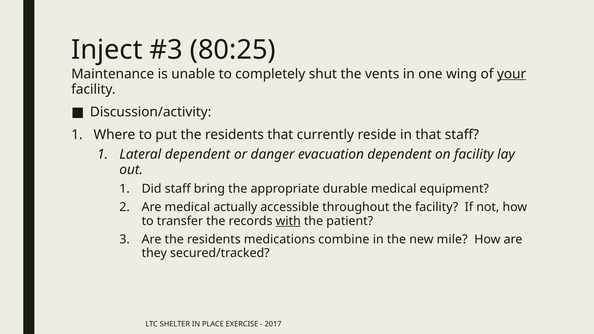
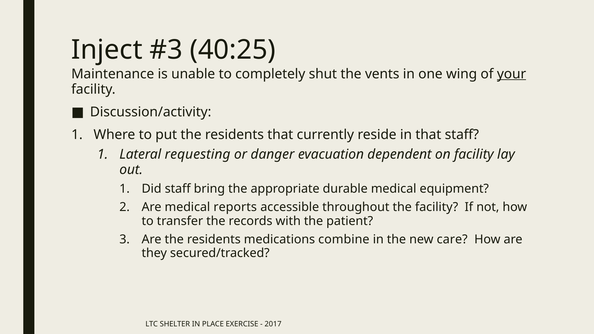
80:25: 80:25 -> 40:25
Lateral dependent: dependent -> requesting
actually: actually -> reports
with underline: present -> none
mile: mile -> care
